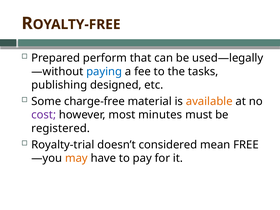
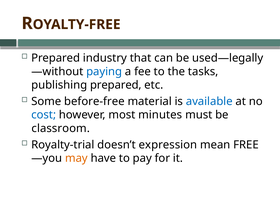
perform: perform -> industry
publishing designed: designed -> prepared
charge-free: charge-free -> before-free
available colour: orange -> blue
cost colour: purple -> blue
registered: registered -> classroom
considered: considered -> expression
